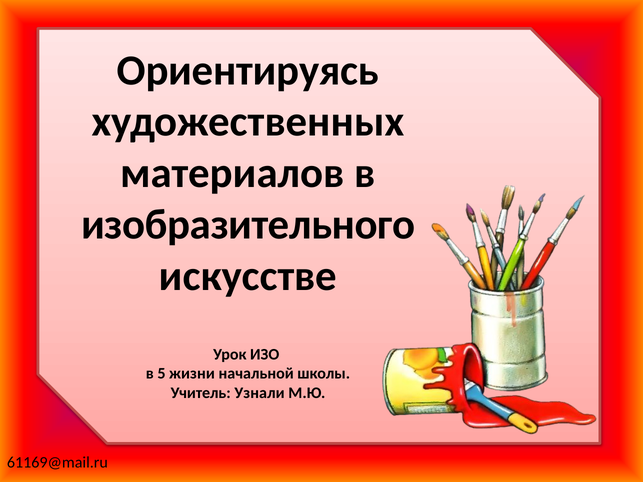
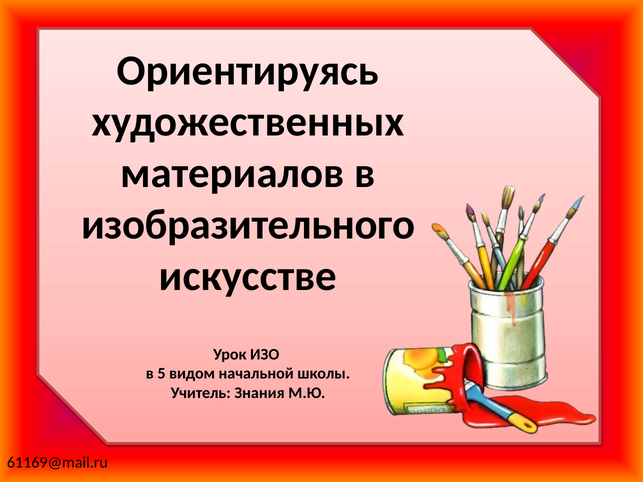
жизни: жизни -> видом
Узнали: Узнали -> Знания
